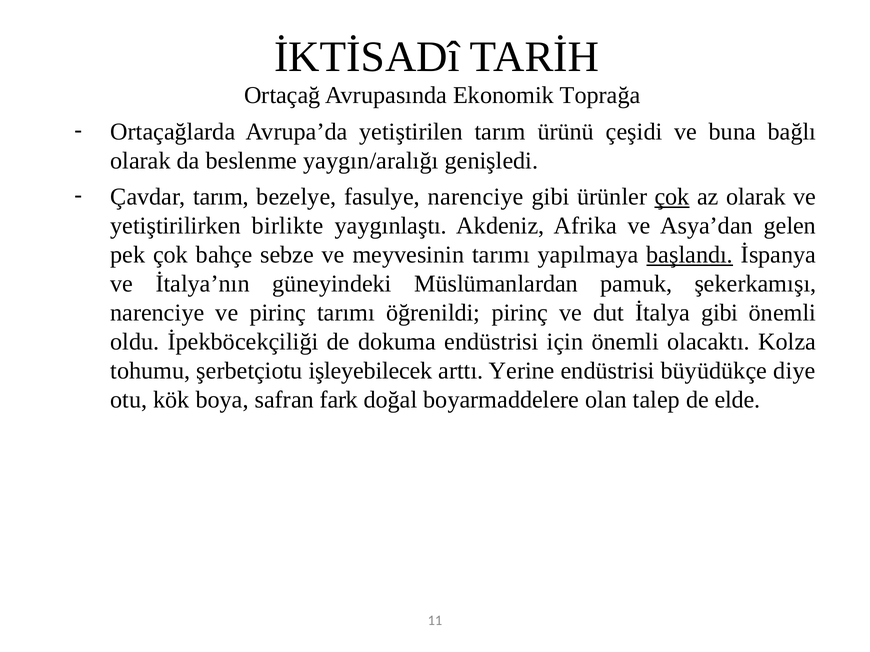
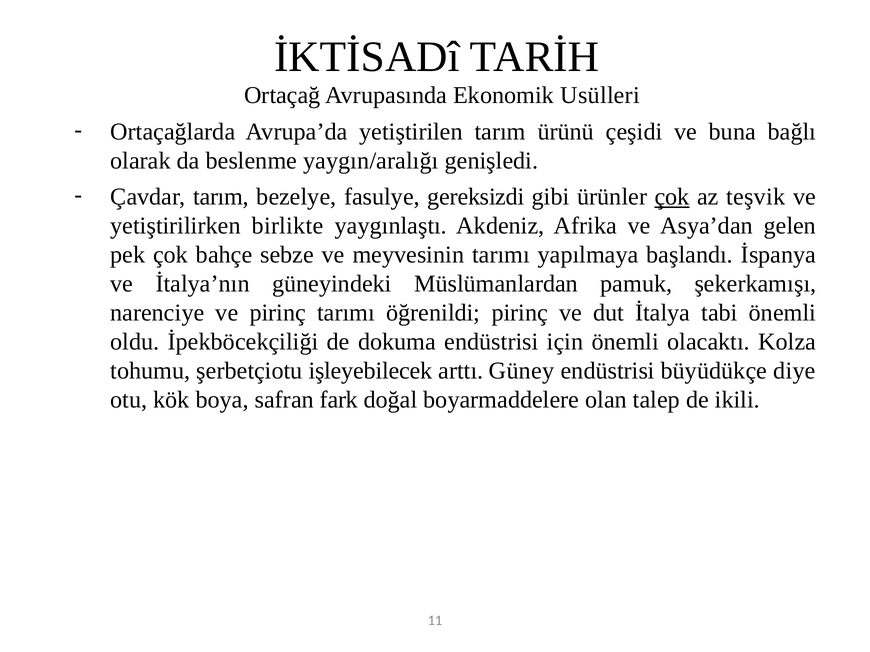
Toprağa: Toprağa -> Usülleri
fasulye narenciye: narenciye -> gereksizdi
az olarak: olarak -> teşvik
başlandı underline: present -> none
İtalya gibi: gibi -> tabi
Yerine: Yerine -> Güney
elde: elde -> ikili
